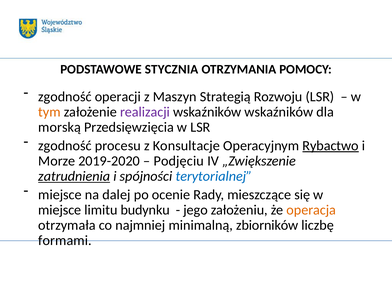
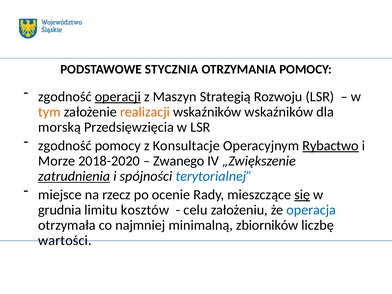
operacji underline: none -> present
realizacji colour: purple -> orange
zgodność procesu: procesu -> pomocy
2019-2020: 2019-2020 -> 2018-2020
Podjęciu: Podjęciu -> Zwanego
dalej: dalej -> rzecz
się underline: none -> present
miejsce at (60, 210): miejsce -> grudnia
budynku: budynku -> kosztów
jego: jego -> celu
operacja colour: orange -> blue
formami: formami -> wartości
